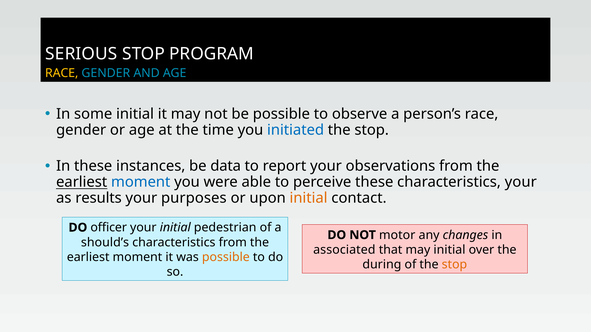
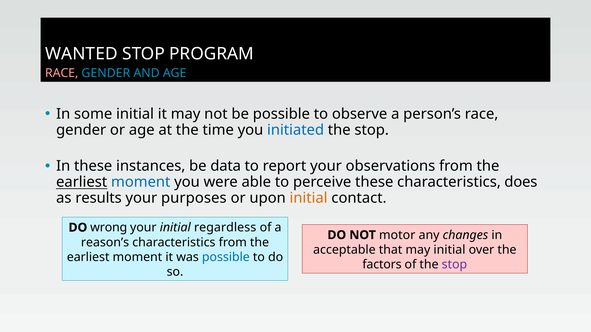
SERIOUS: SERIOUS -> WANTED
RACE at (62, 73) colour: yellow -> pink
characteristics your: your -> does
officer: officer -> wrong
pedestrian: pedestrian -> regardless
should’s: should’s -> reason’s
associated: associated -> acceptable
possible at (226, 257) colour: orange -> blue
during: during -> factors
stop at (454, 265) colour: orange -> purple
